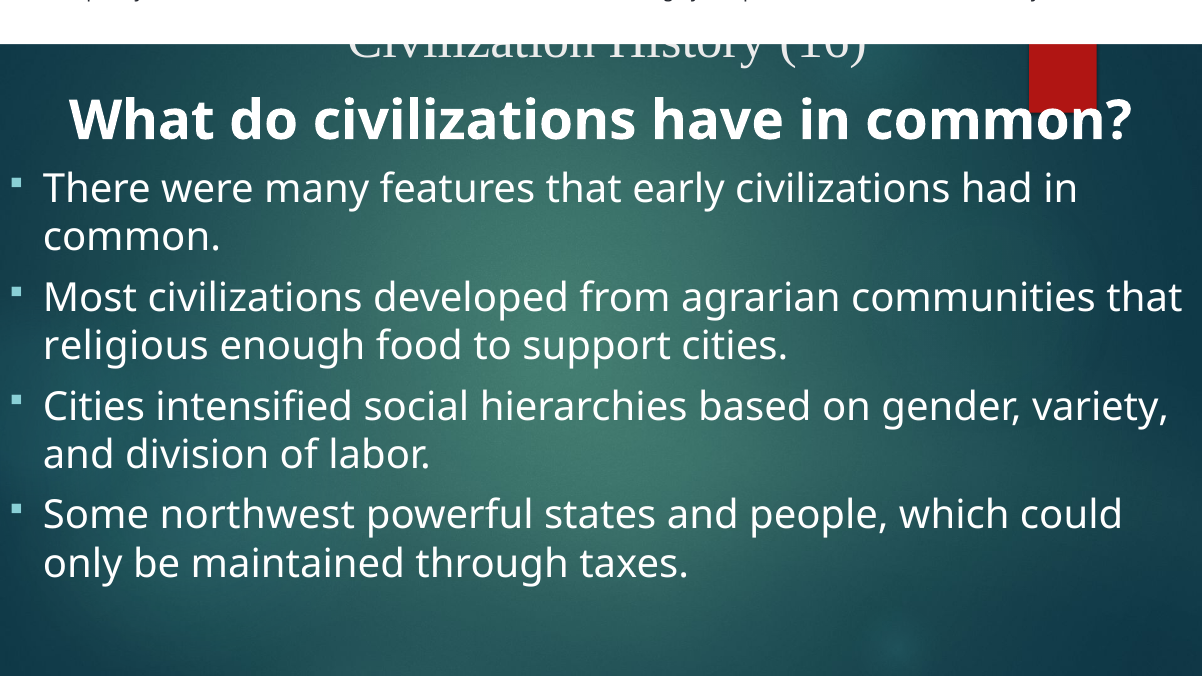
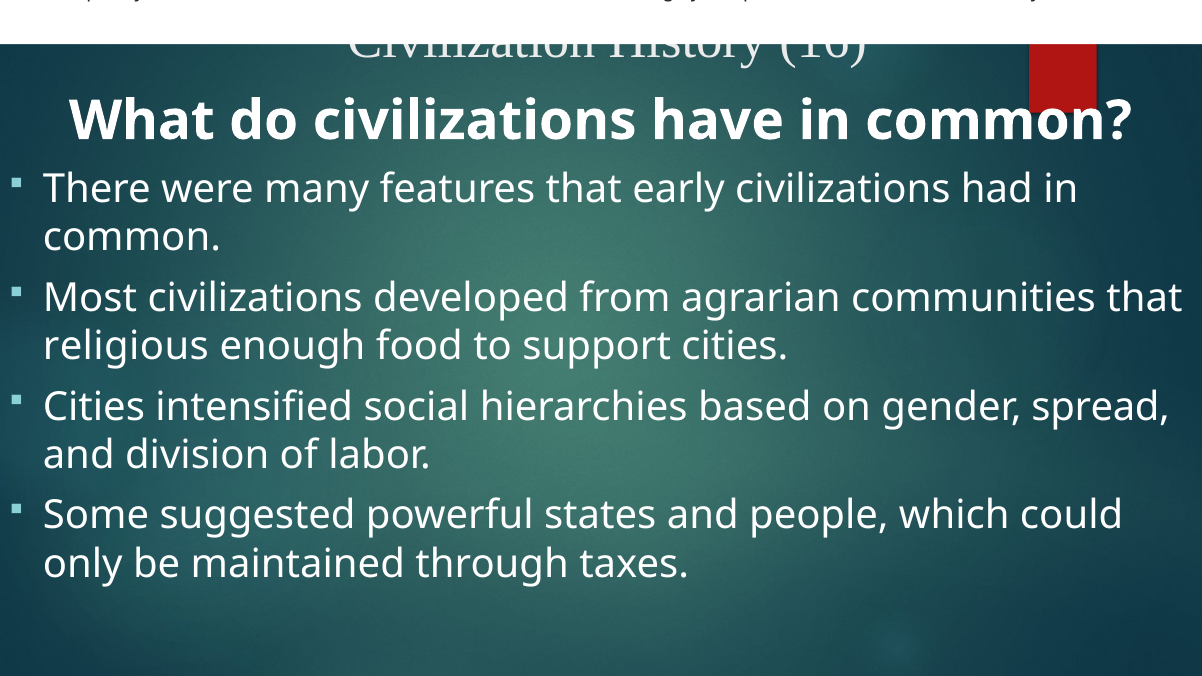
gender variety: variety -> spread
northwest: northwest -> suggested
